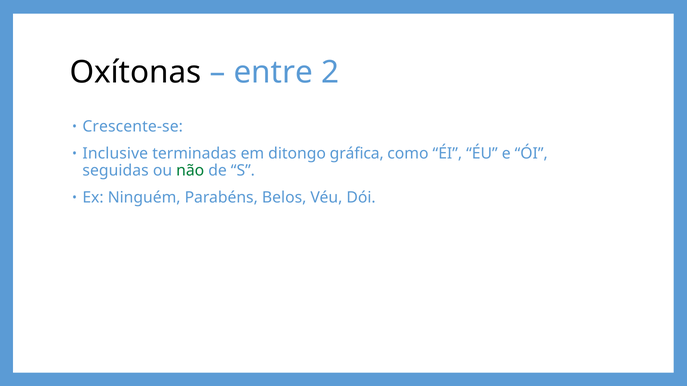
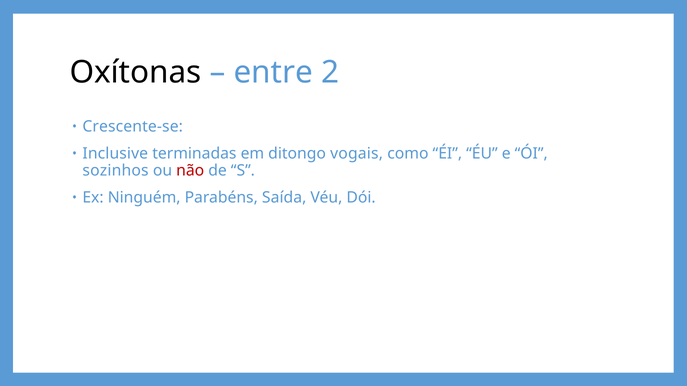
gráfica: gráfica -> vogais
seguidas: seguidas -> sozinhos
não colour: green -> red
Belos: Belos -> Saída
